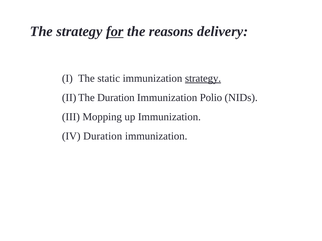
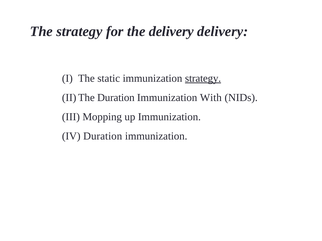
for underline: present -> none
the reasons: reasons -> delivery
Polio: Polio -> With
